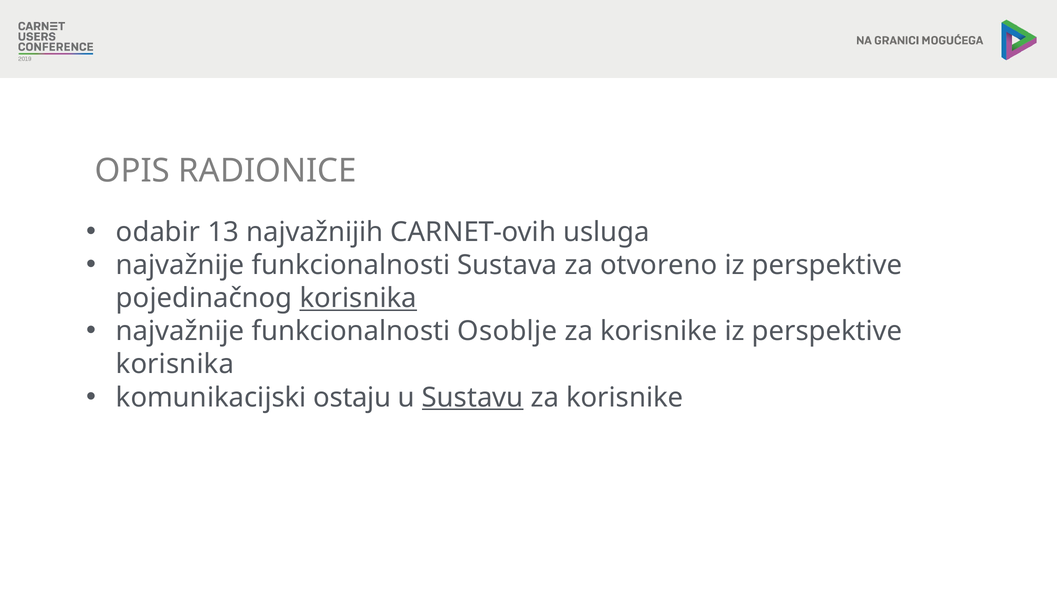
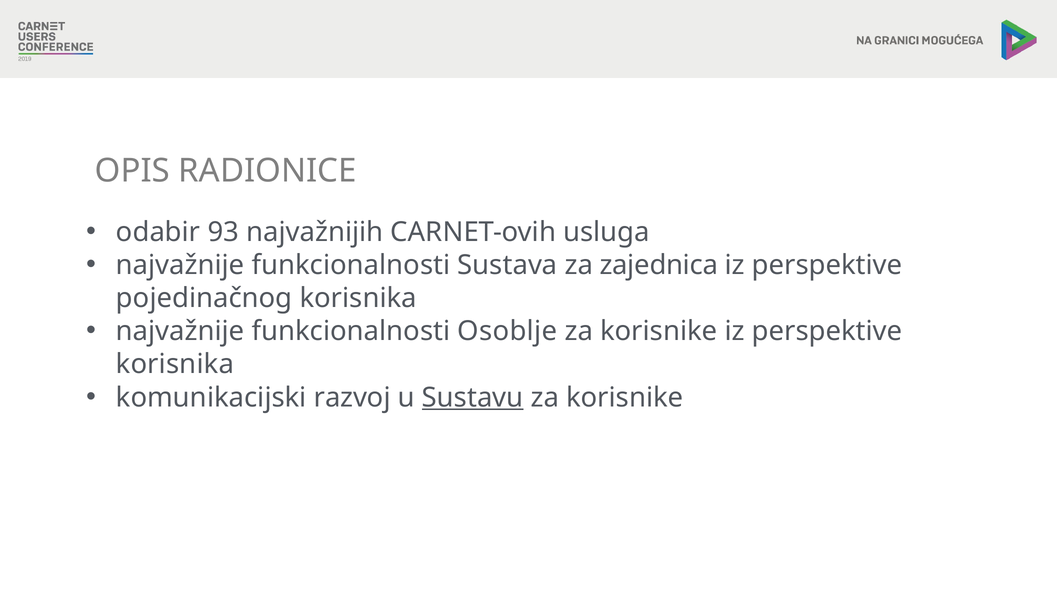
13: 13 -> 93
otvoreno: otvoreno -> zajednica
korisnika at (358, 298) underline: present -> none
ostaju: ostaju -> razvoj
